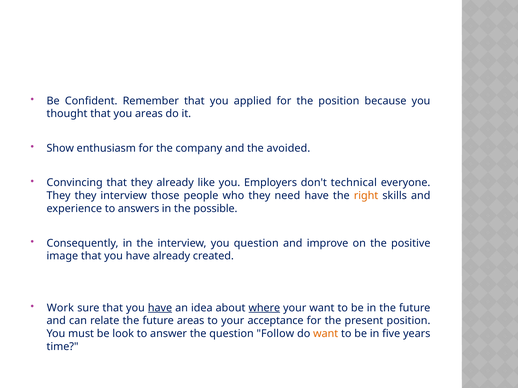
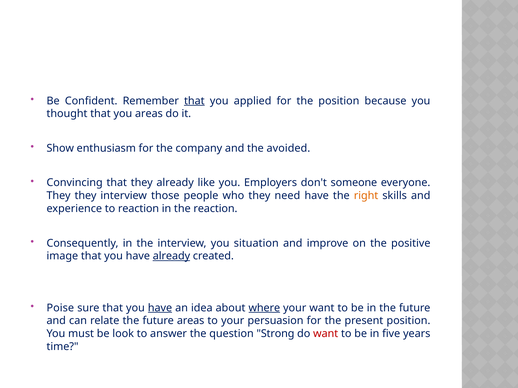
that at (194, 101) underline: none -> present
technical: technical -> someone
to answers: answers -> reaction
the possible: possible -> reaction
you question: question -> situation
already at (171, 256) underline: none -> present
Work: Work -> Poise
acceptance: acceptance -> persuasion
Follow: Follow -> Strong
want at (326, 334) colour: orange -> red
